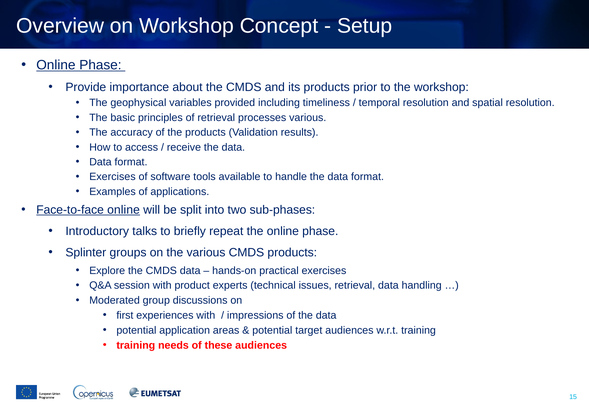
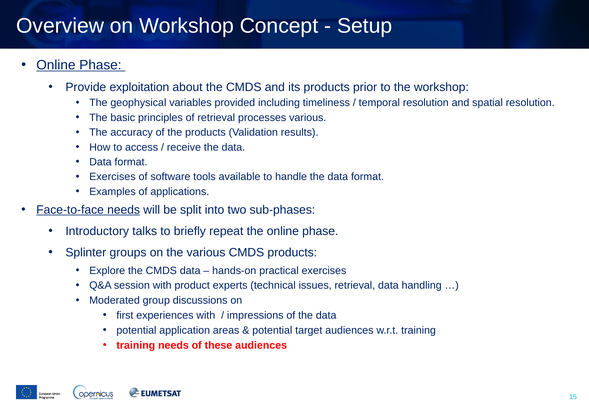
importance: importance -> exploitation
Face-to-face online: online -> needs
